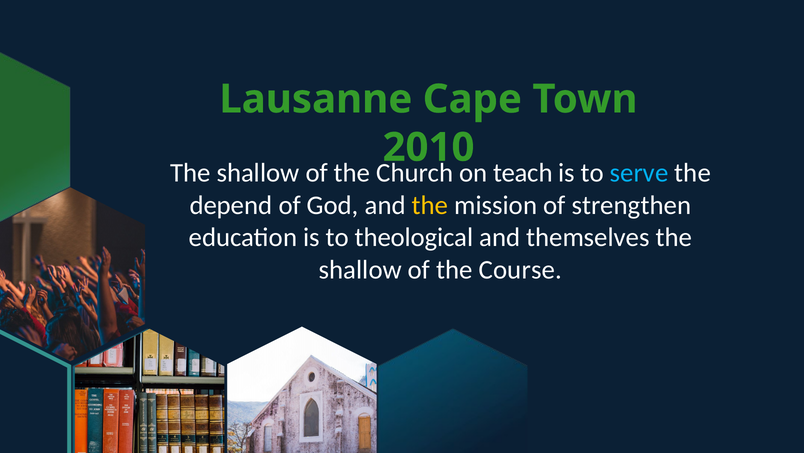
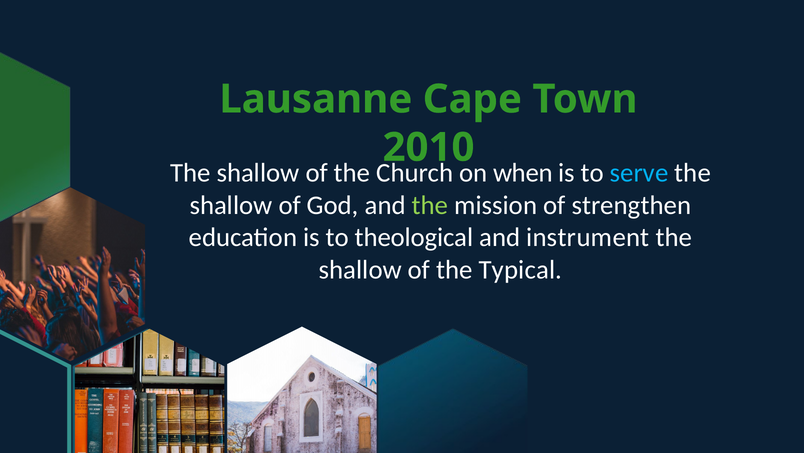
teach: teach -> when
depend at (231, 205): depend -> shallow
the at (430, 205) colour: yellow -> light green
themselves: themselves -> instrument
Course: Course -> Typical
